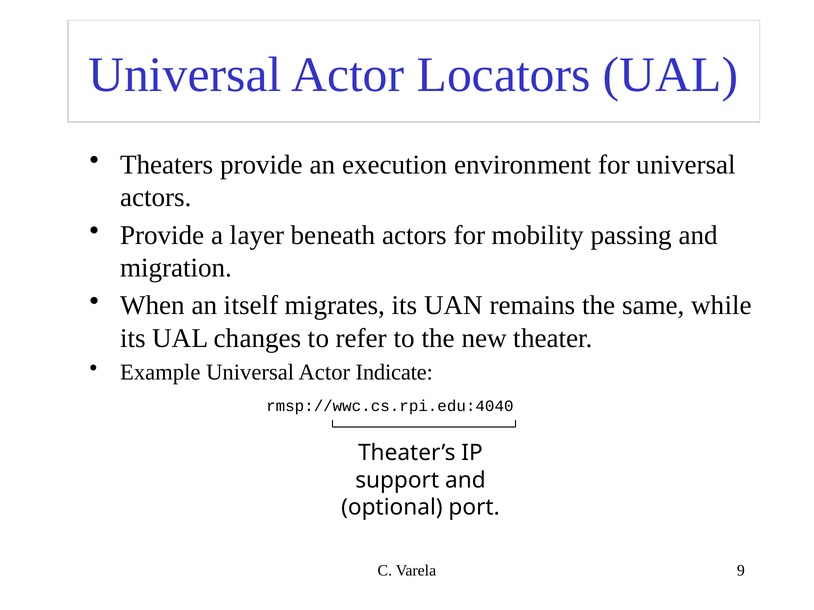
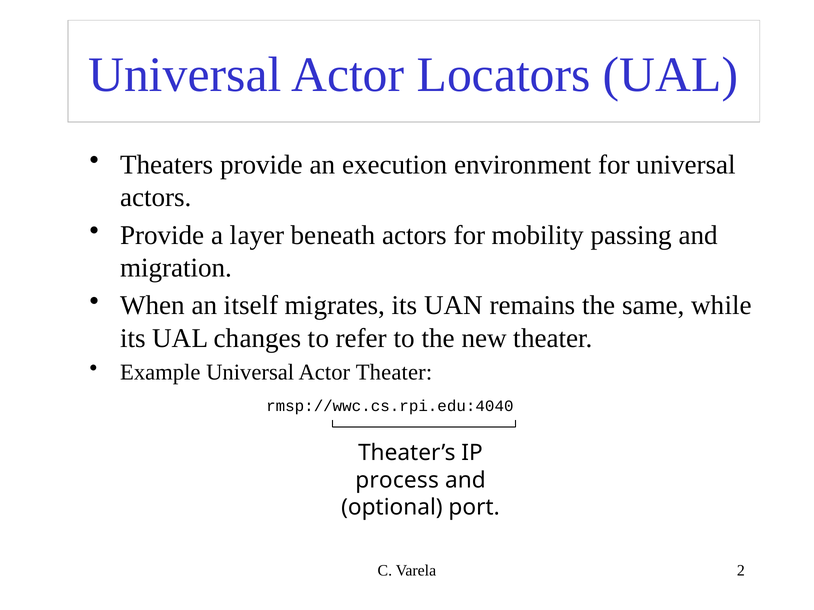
Actor Indicate: Indicate -> Theater
support: support -> process
9: 9 -> 2
